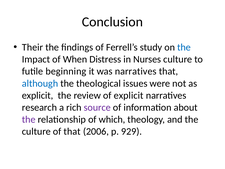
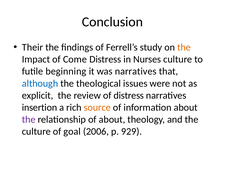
the at (184, 47) colour: blue -> orange
When: When -> Come
of explicit: explicit -> distress
research: research -> insertion
source colour: purple -> orange
of which: which -> about
of that: that -> goal
